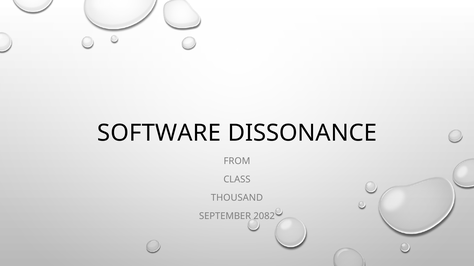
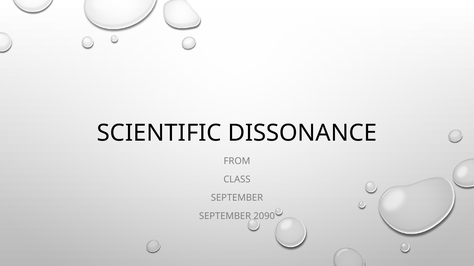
SOFTWARE: SOFTWARE -> SCIENTIFIC
THOUSAND at (237, 198): THOUSAND -> SEPTEMBER
2082: 2082 -> 2090
